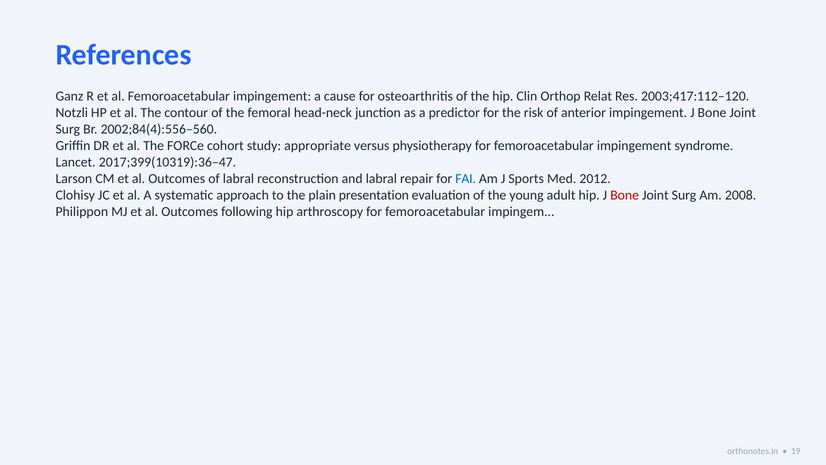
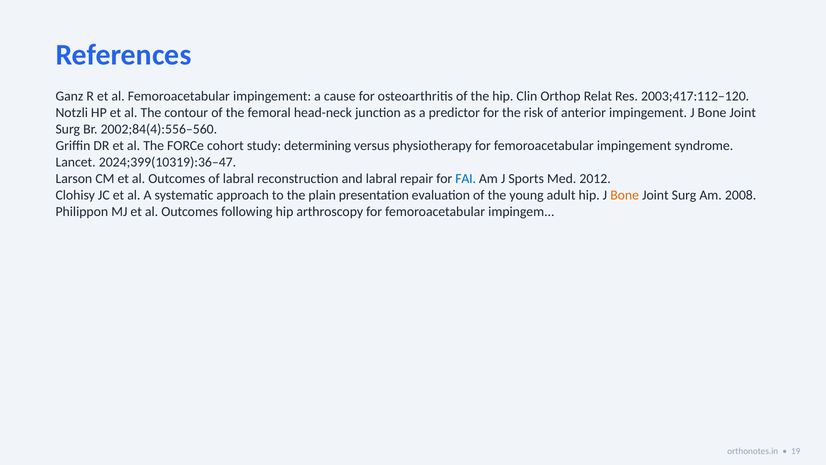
appropriate: appropriate -> determining
2017;399(10319):36–47: 2017;399(10319):36–47 -> 2024;399(10319):36–47
Bone at (625, 195) colour: red -> orange
